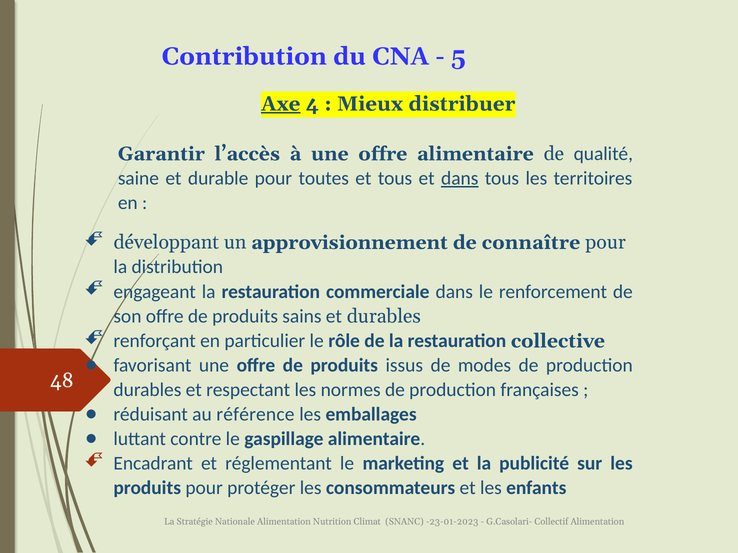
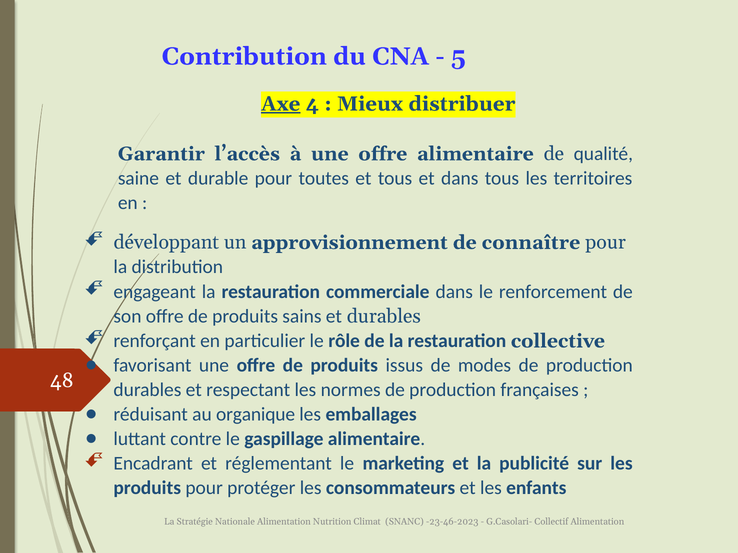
dans at (460, 179) underline: present -> none
référence: référence -> organique
-23-01-2023: -23-01-2023 -> -23-46-2023
